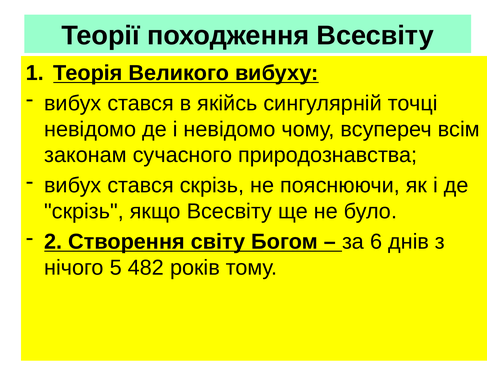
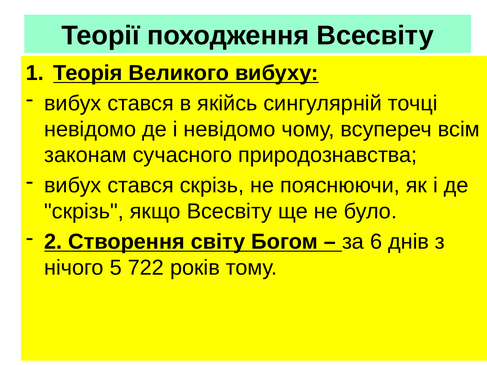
482: 482 -> 722
